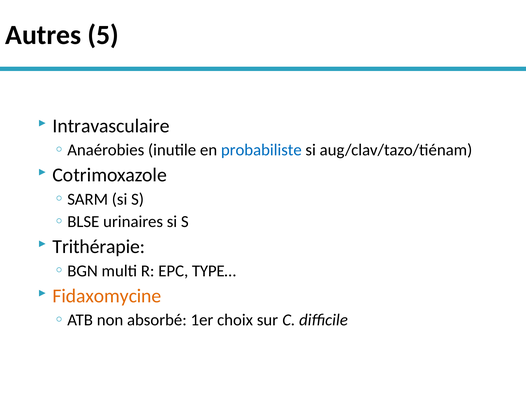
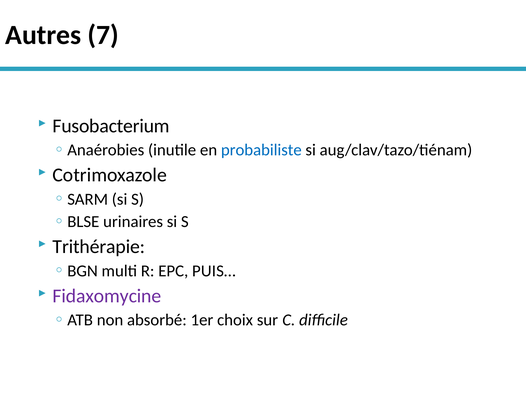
5: 5 -> 7
Intravasculaire: Intravasculaire -> Fusobacterium
TYPE…: TYPE… -> PUIS…
Fidaxomycine colour: orange -> purple
